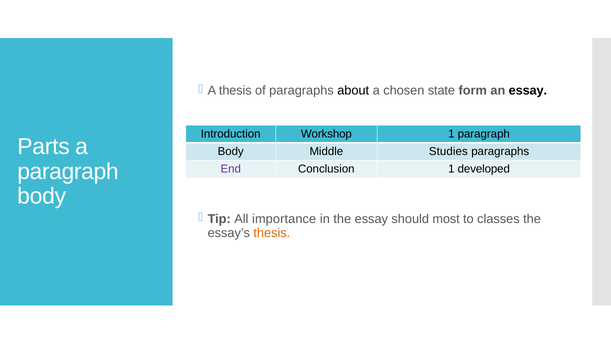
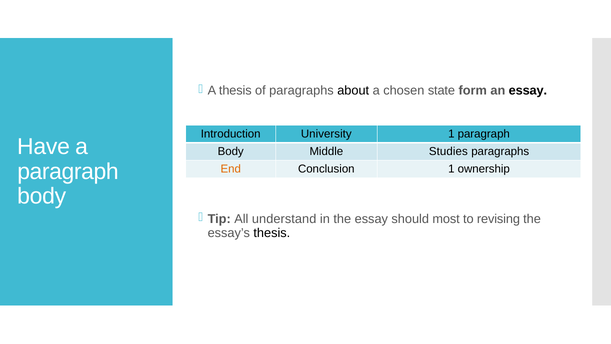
Workshop: Workshop -> University
Parts: Parts -> Have
End colour: purple -> orange
developed: developed -> ownership
importance: importance -> understand
classes: classes -> revising
thesis at (272, 233) colour: orange -> black
